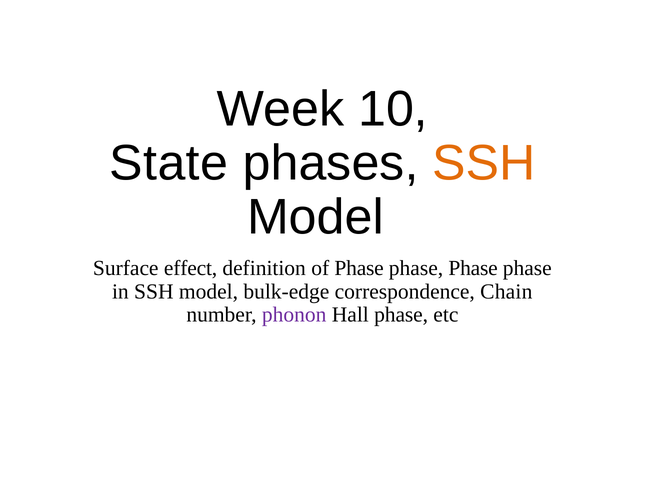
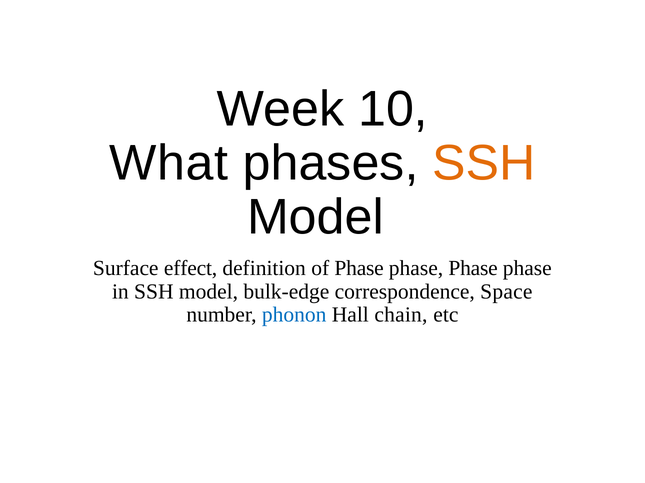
State: State -> What
Chain: Chain -> Space
phonon colour: purple -> blue
Hall phase: phase -> chain
